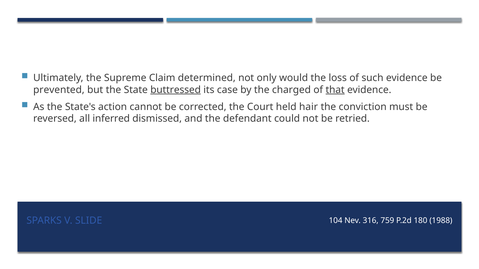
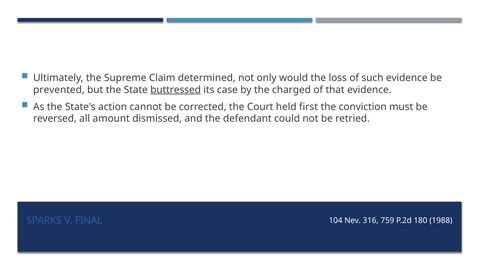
that underline: present -> none
hair: hair -> first
inferred: inferred -> amount
SLIDE: SLIDE -> FINAL
